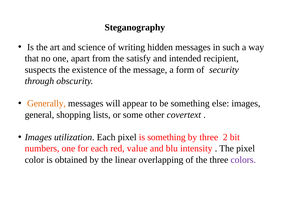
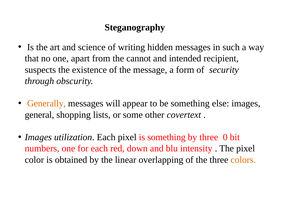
satisfy: satisfy -> cannot
2: 2 -> 0
value: value -> down
colors colour: purple -> orange
